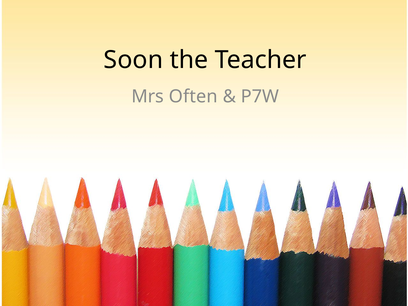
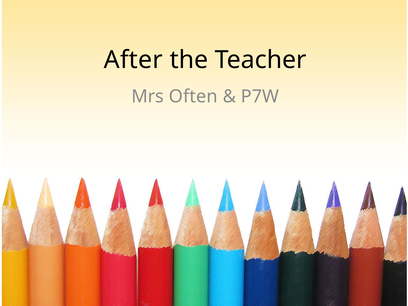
Soon: Soon -> After
